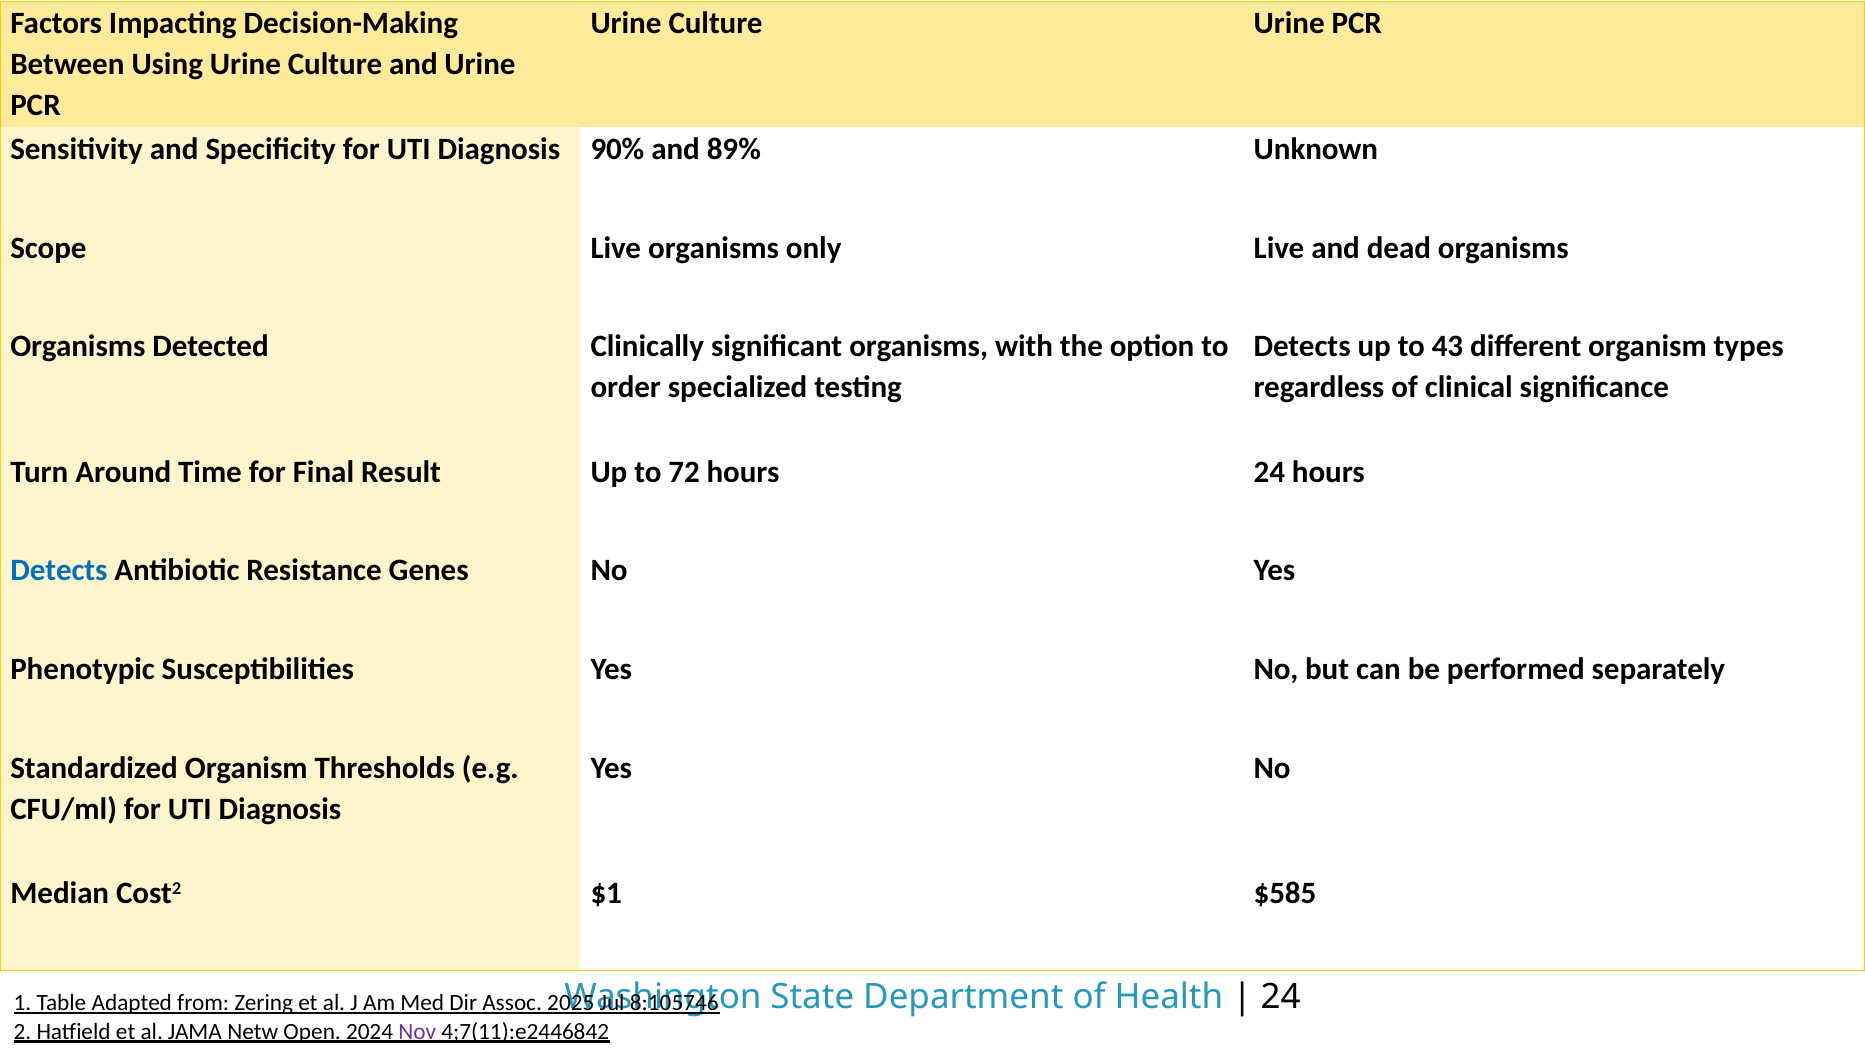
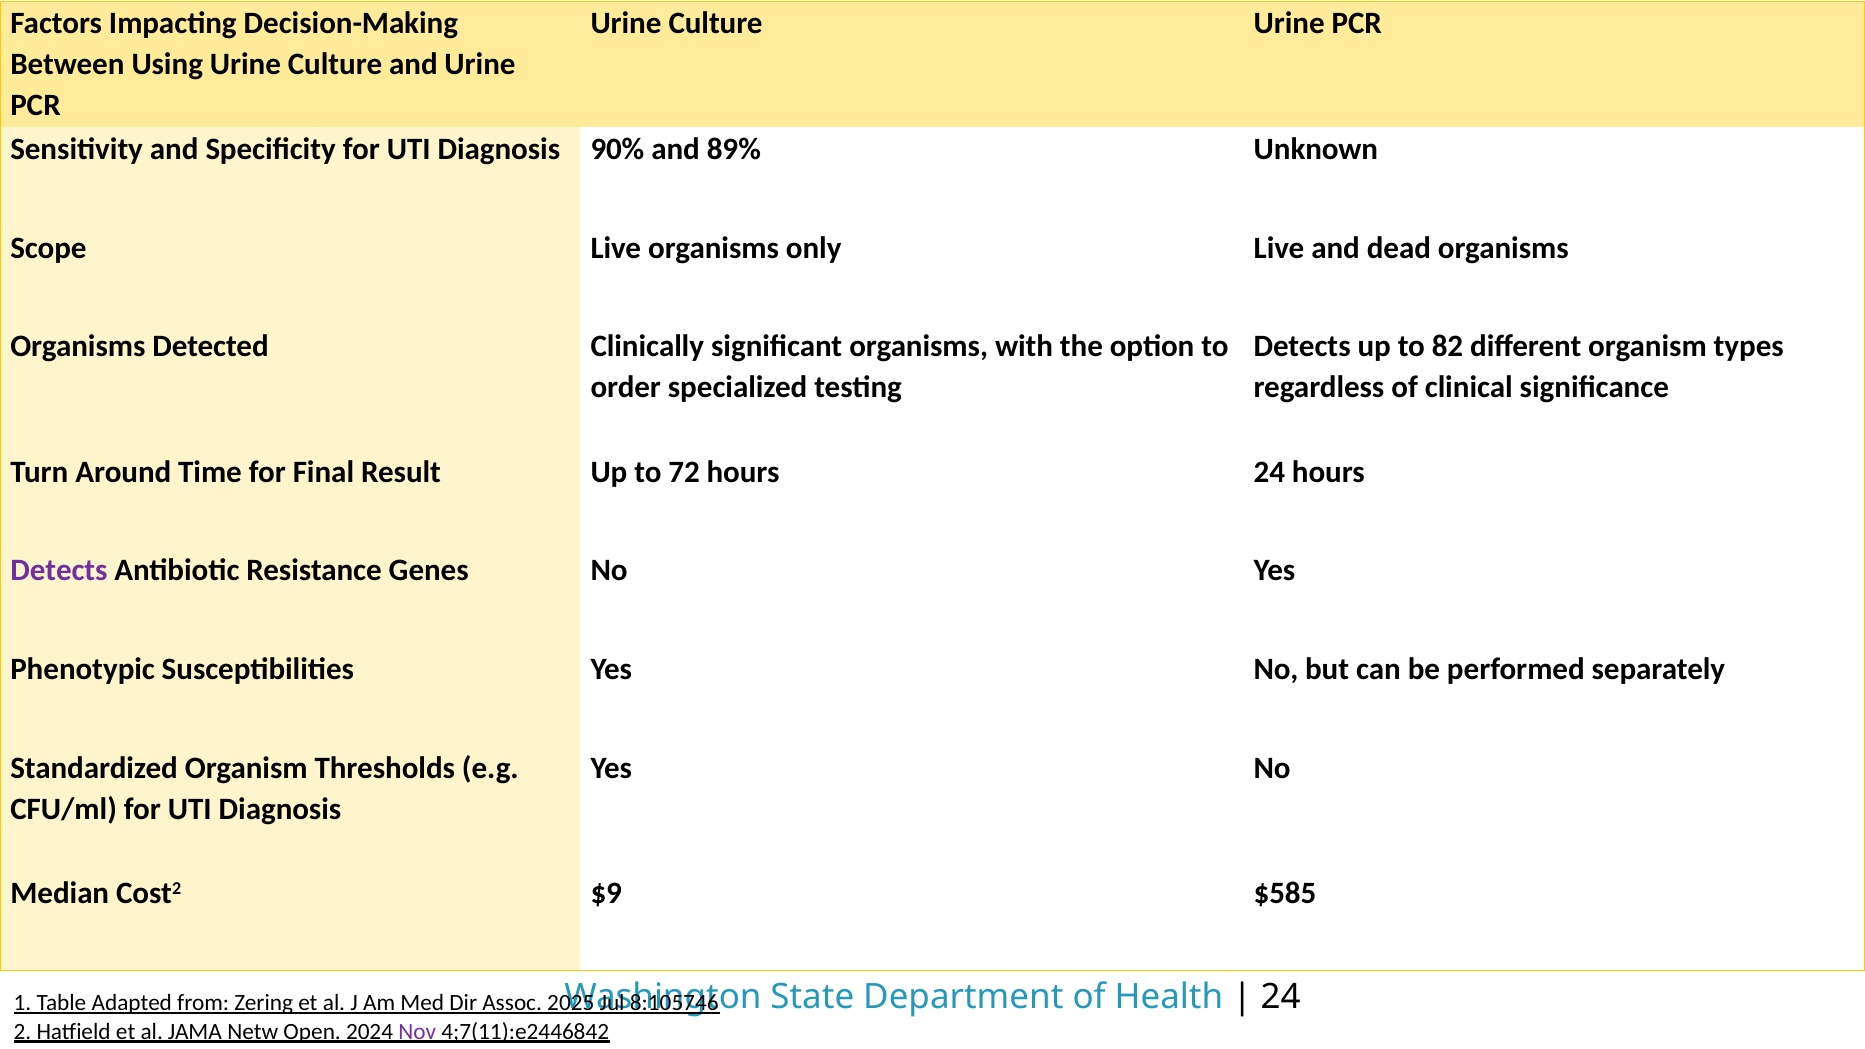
43: 43 -> 82
Detects at (59, 571) colour: blue -> purple
$1: $1 -> $9
